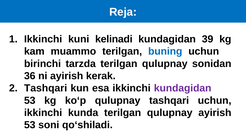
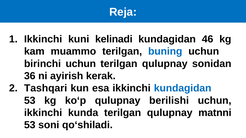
39: 39 -> 46
birinchi tarzda: tarzda -> uchun
kundagidan at (183, 88) colour: purple -> blue
qulupnay tashqari: tashqari -> berilishi
qulupnay ayirish: ayirish -> matnni
